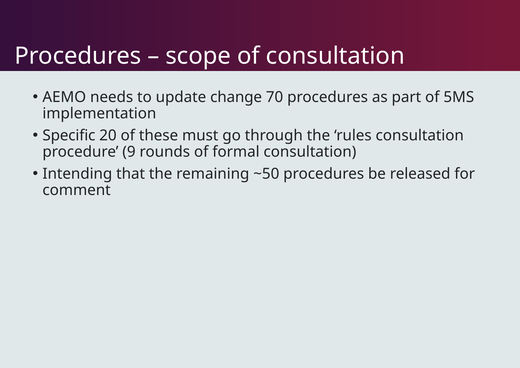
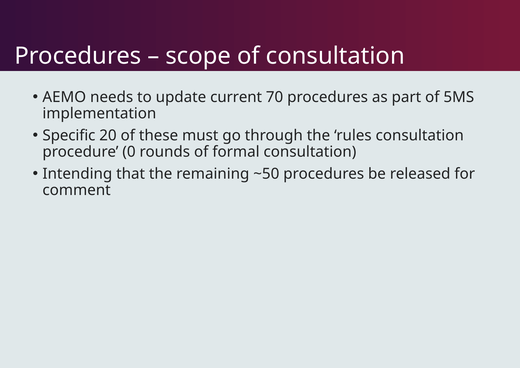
change: change -> current
9: 9 -> 0
